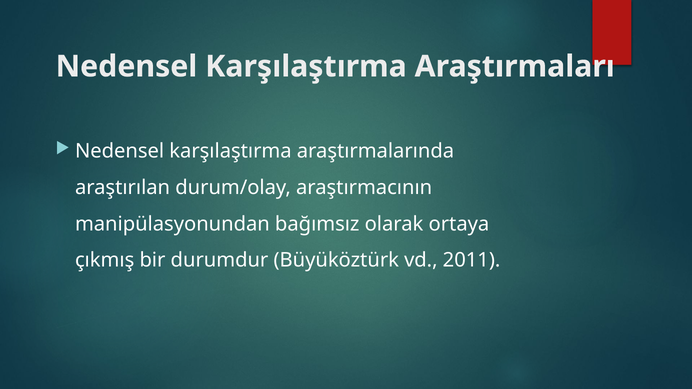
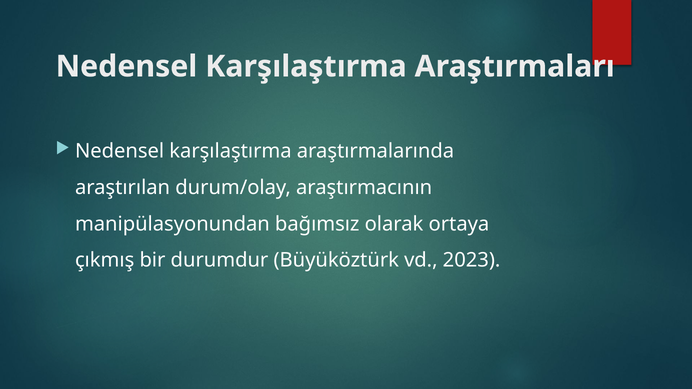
2011: 2011 -> 2023
